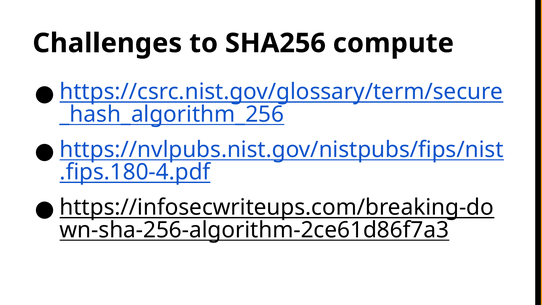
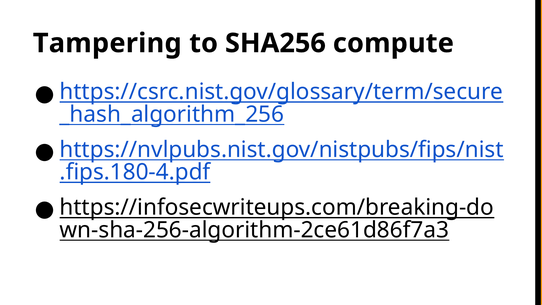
Challenges: Challenges -> Tampering
